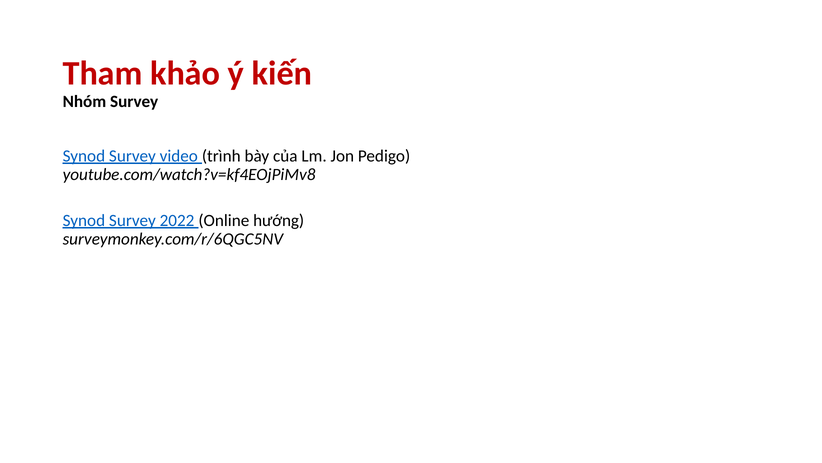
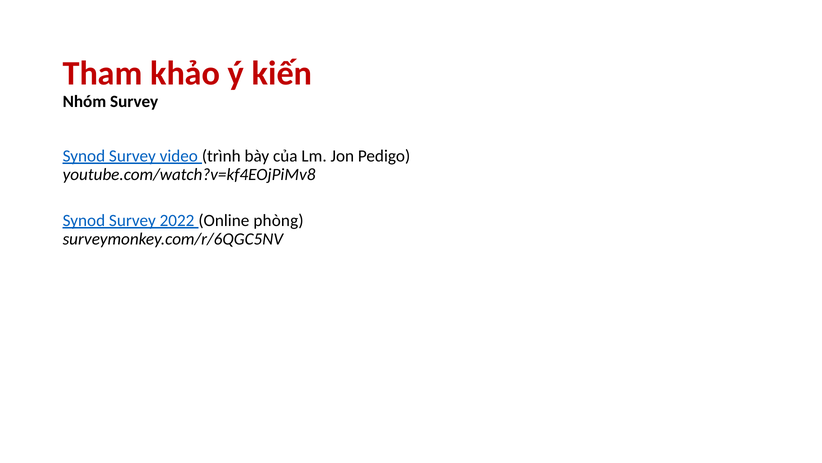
hướng: hướng -> phòng
